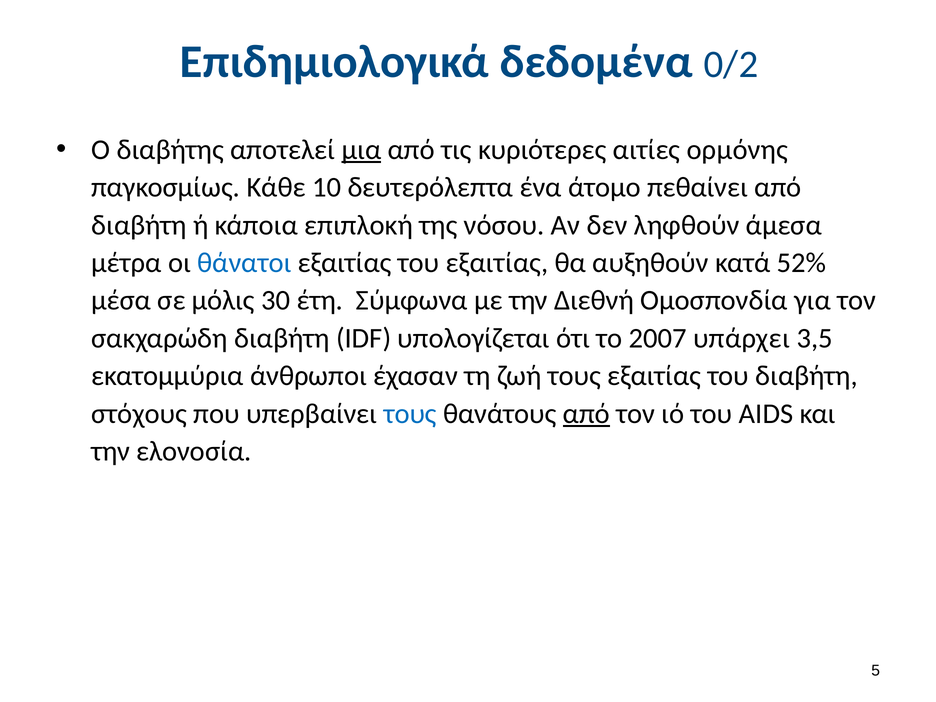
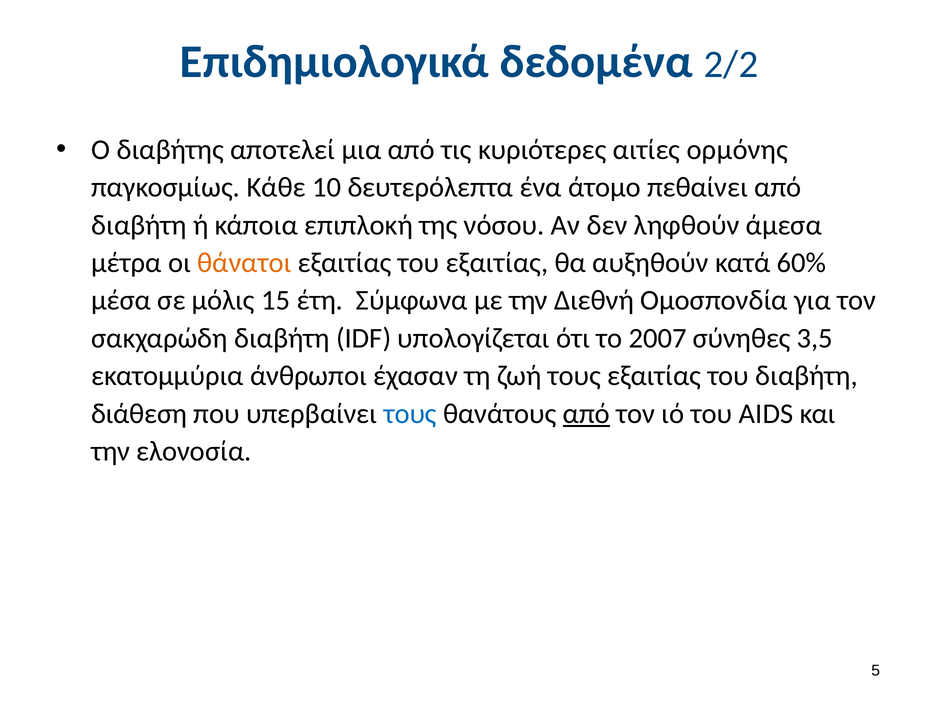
0/2: 0/2 -> 2/2
μια underline: present -> none
θάνατοι colour: blue -> orange
52%: 52% -> 60%
30: 30 -> 15
υπάρχει: υπάρχει -> σύνηθες
στόχους: στόχους -> διάθεση
